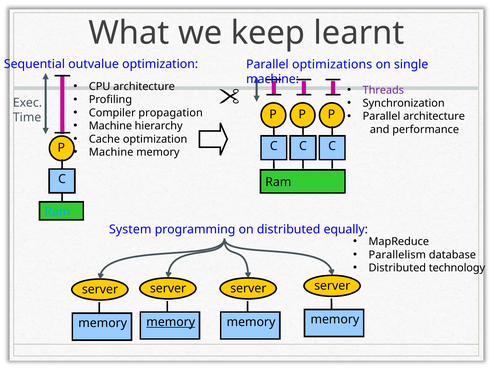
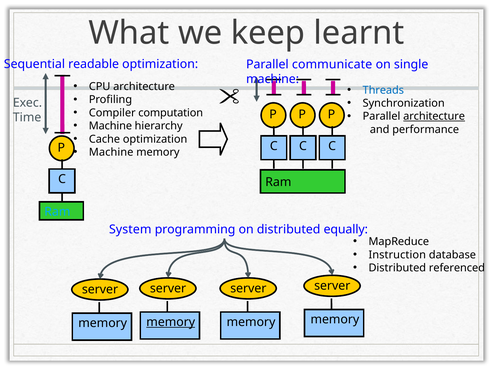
outvalue: outvalue -> readable
optimizations: optimizations -> communicate
Threads colour: purple -> blue
propagation: propagation -> computation
architecture at (434, 116) underline: none -> present
Parallelism: Parallelism -> Instruction
technology: technology -> referenced
